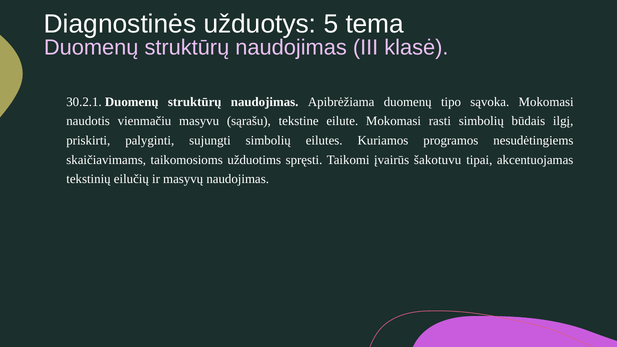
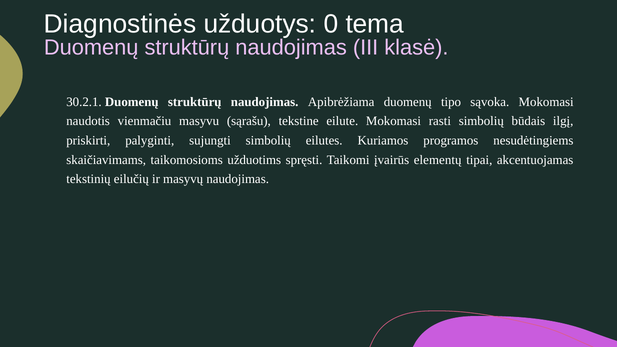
5: 5 -> 0
šakotuvu: šakotuvu -> elementų
